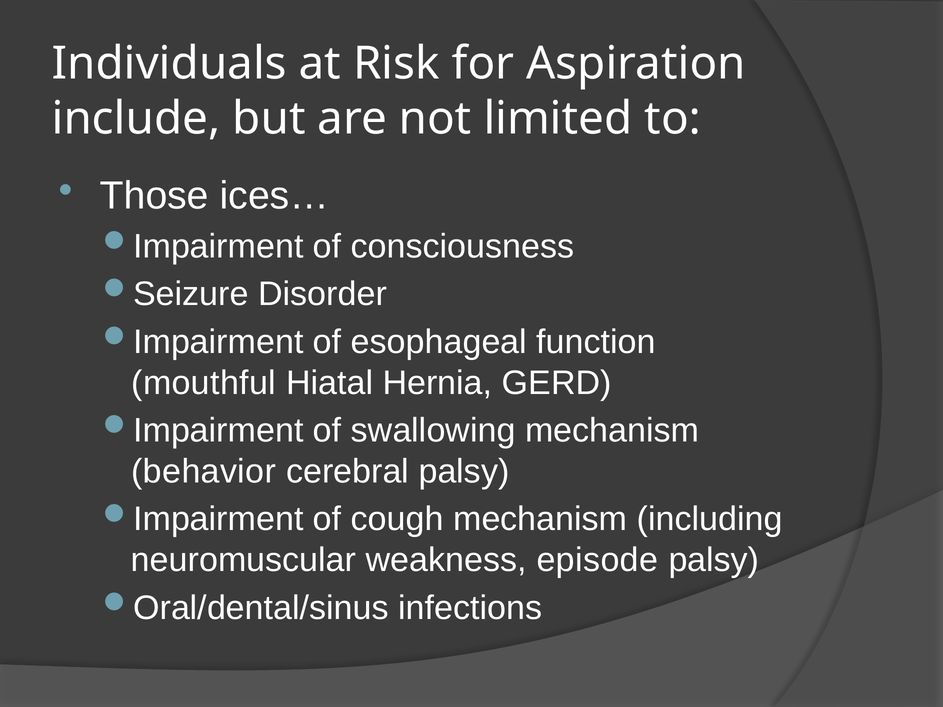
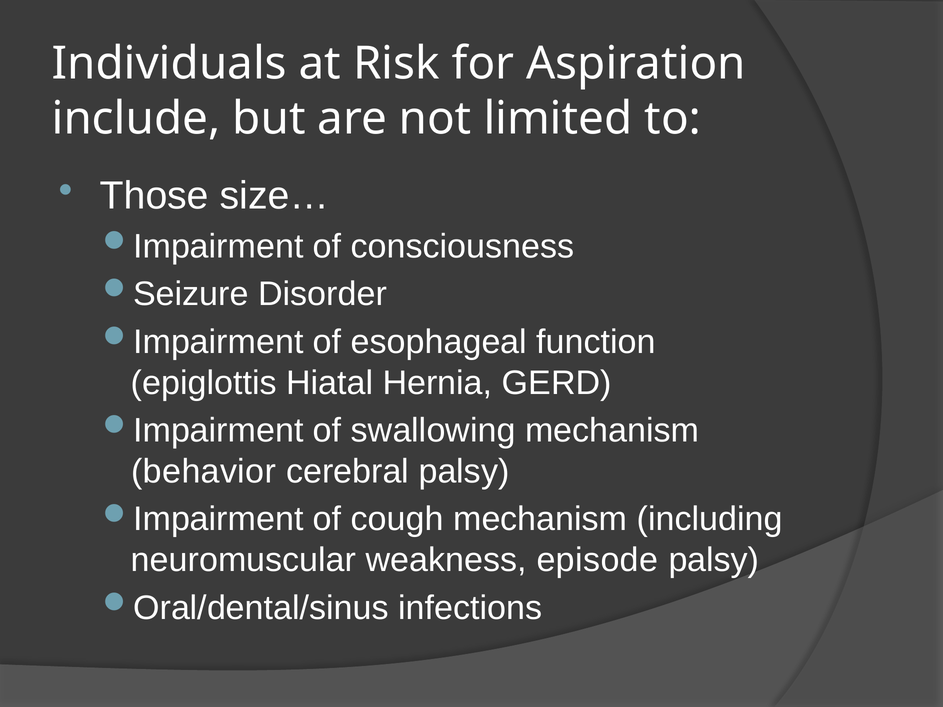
ices…: ices… -> size…
mouthful: mouthful -> epiglottis
